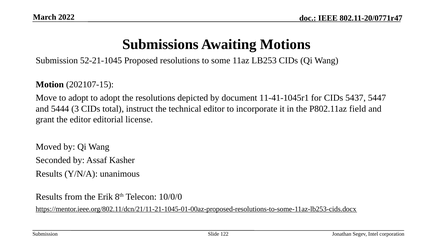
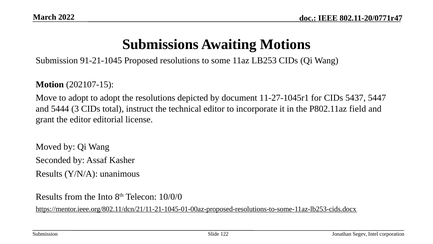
52-21-1045: 52-21-1045 -> 91-21-1045
11-41-1045r1: 11-41-1045r1 -> 11-27-1045r1
Erik: Erik -> Into
